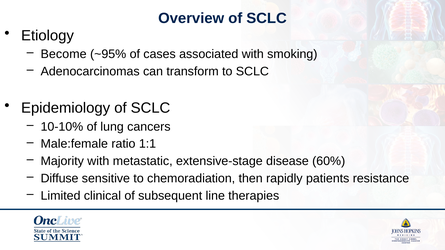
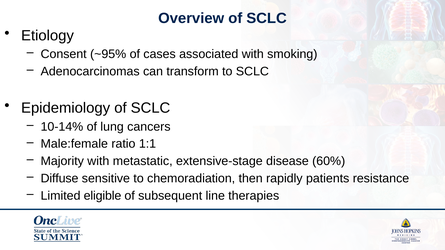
Become: Become -> Consent
10-10%: 10-10% -> 10-14%
clinical: clinical -> eligible
